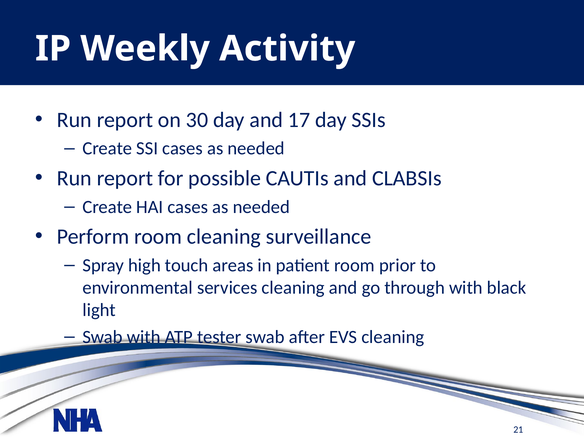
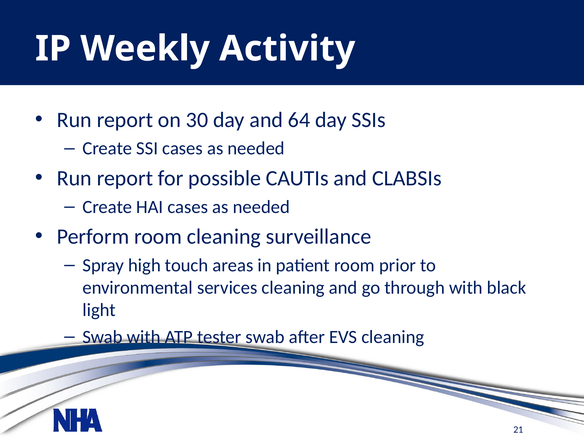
17: 17 -> 64
